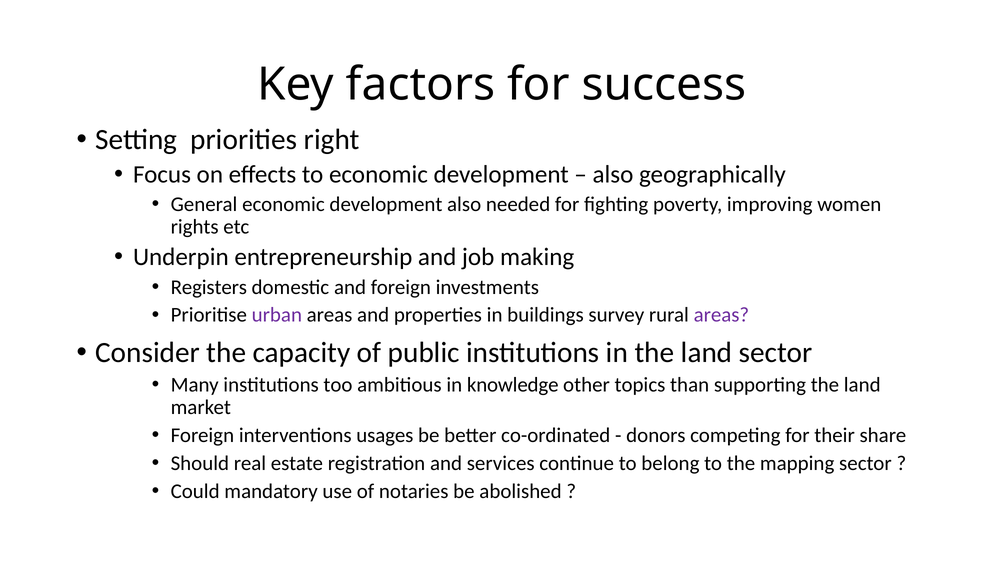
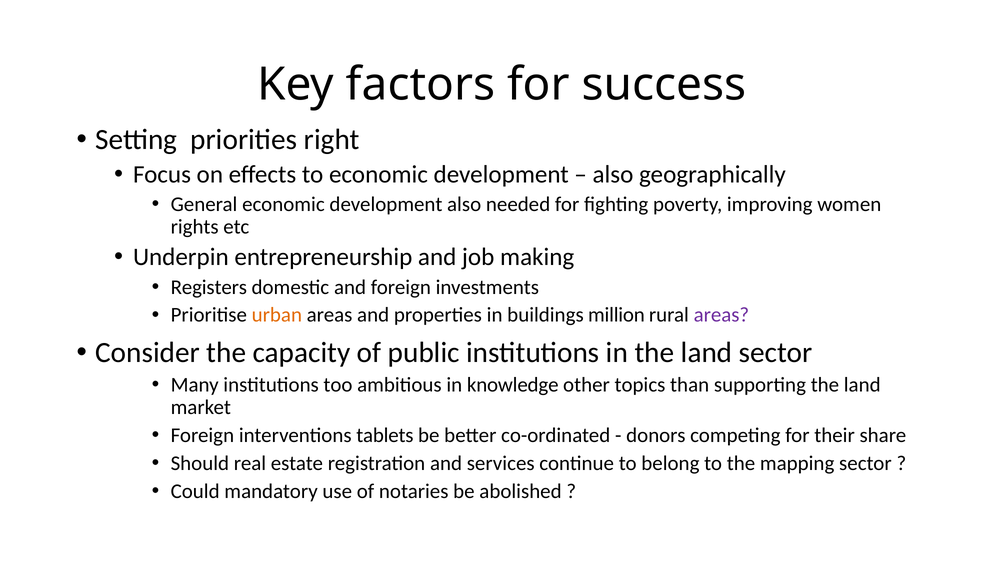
urban colour: purple -> orange
survey: survey -> million
usages: usages -> tablets
